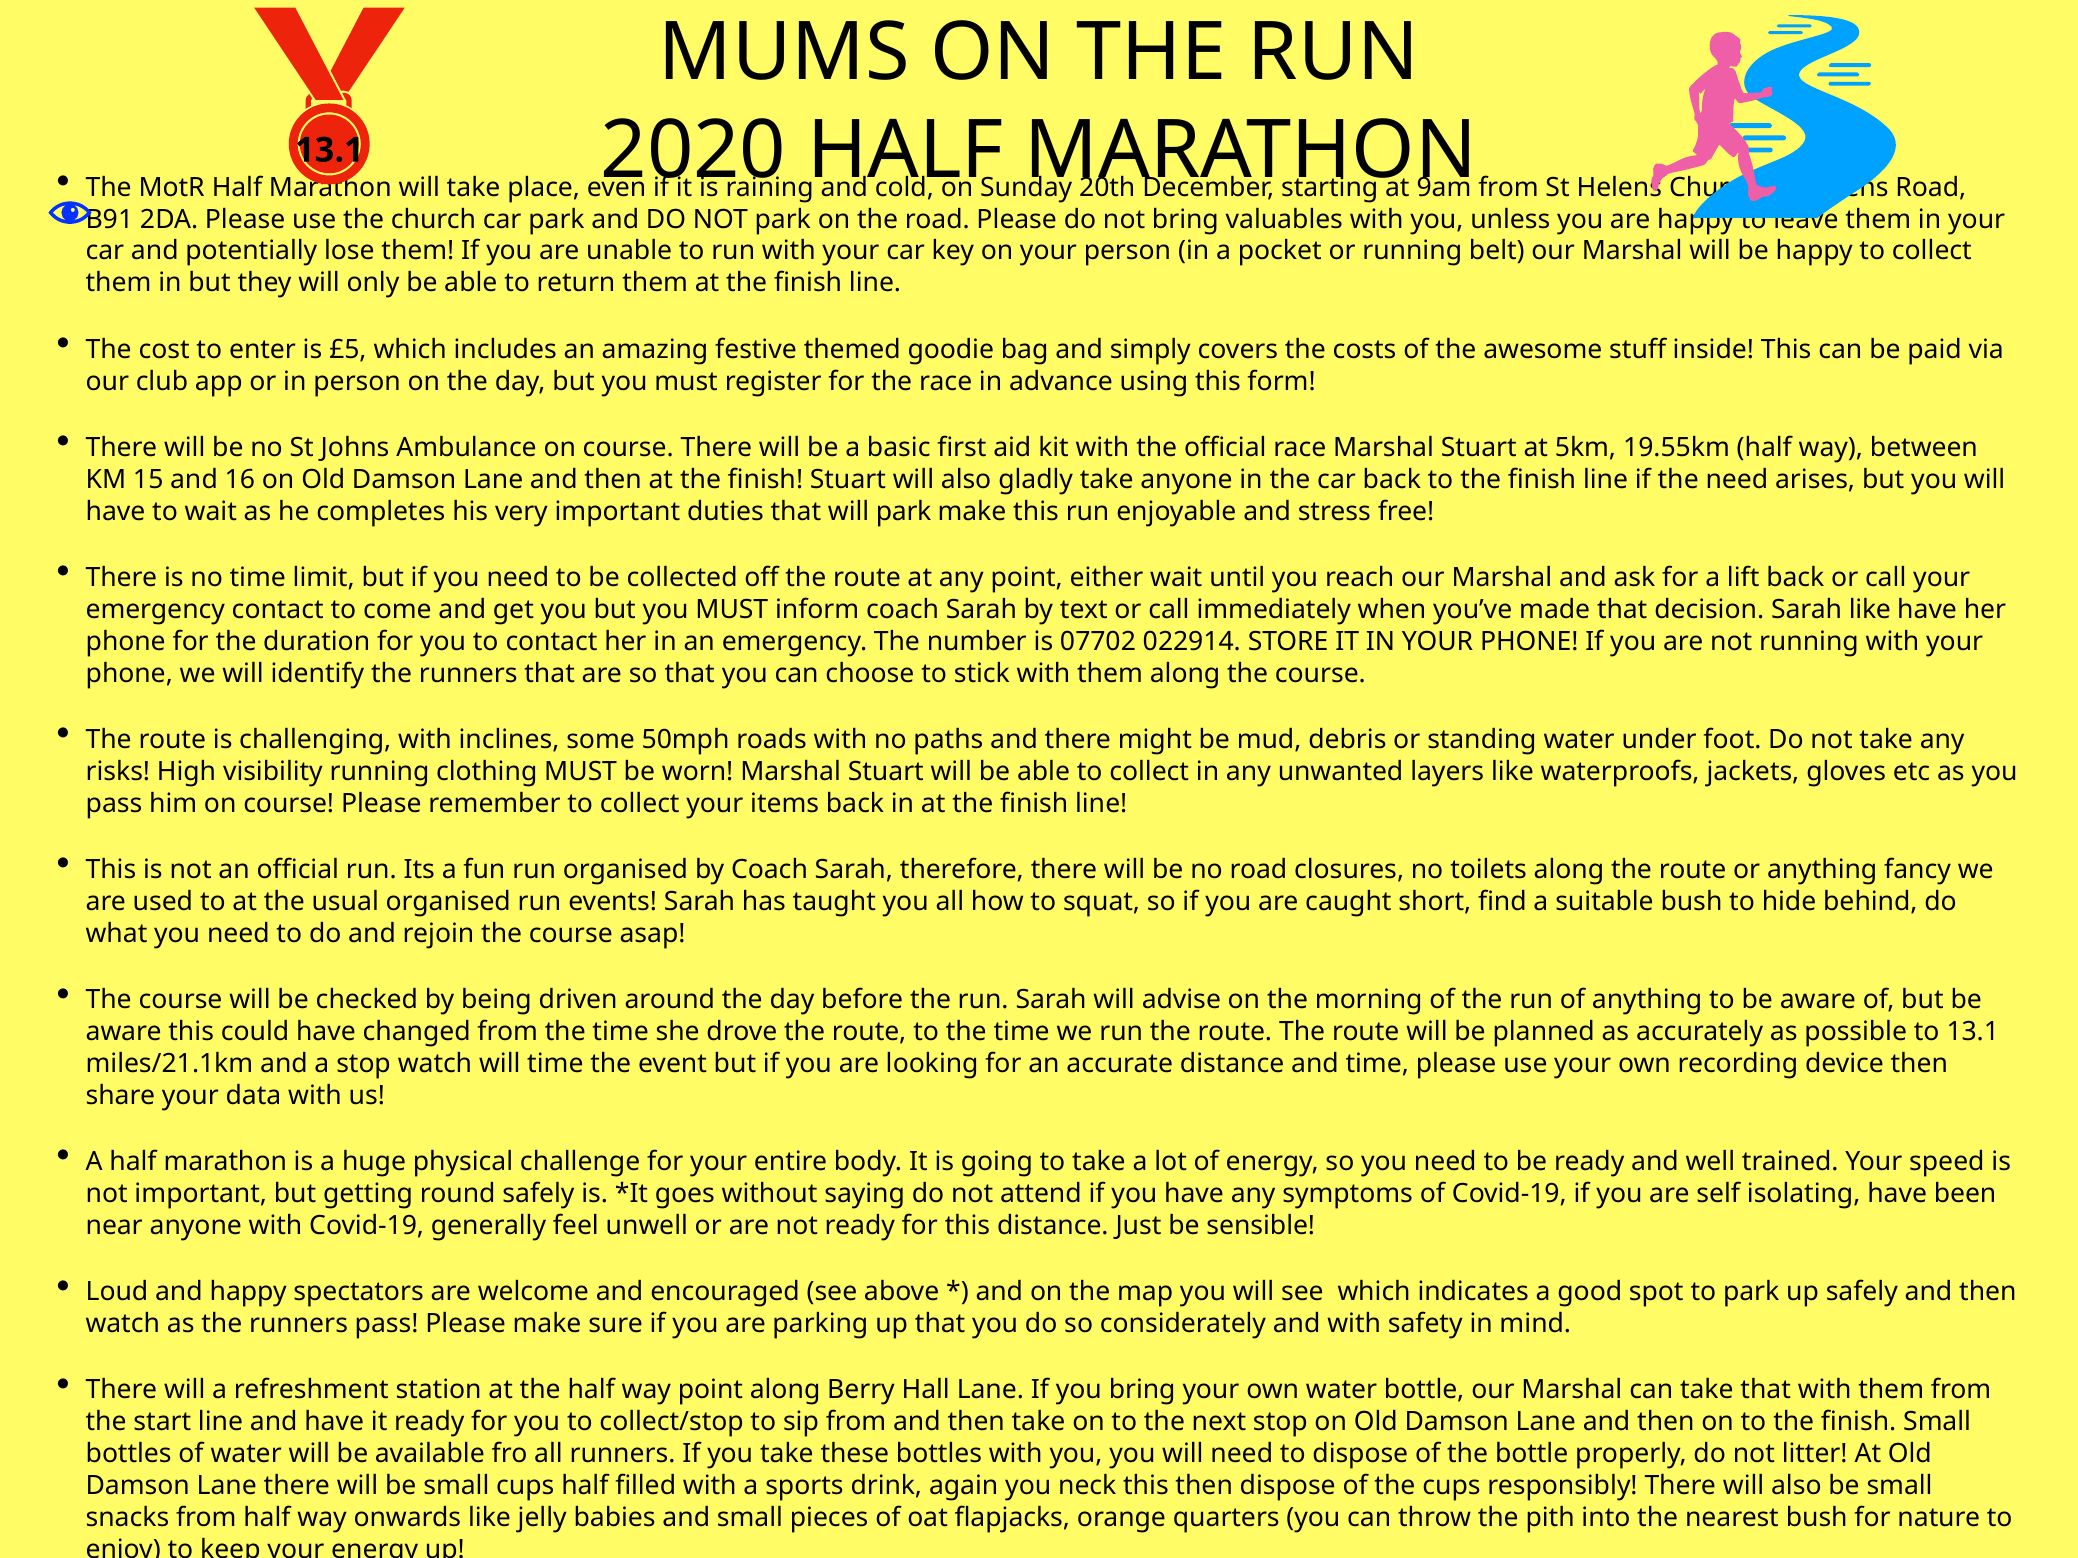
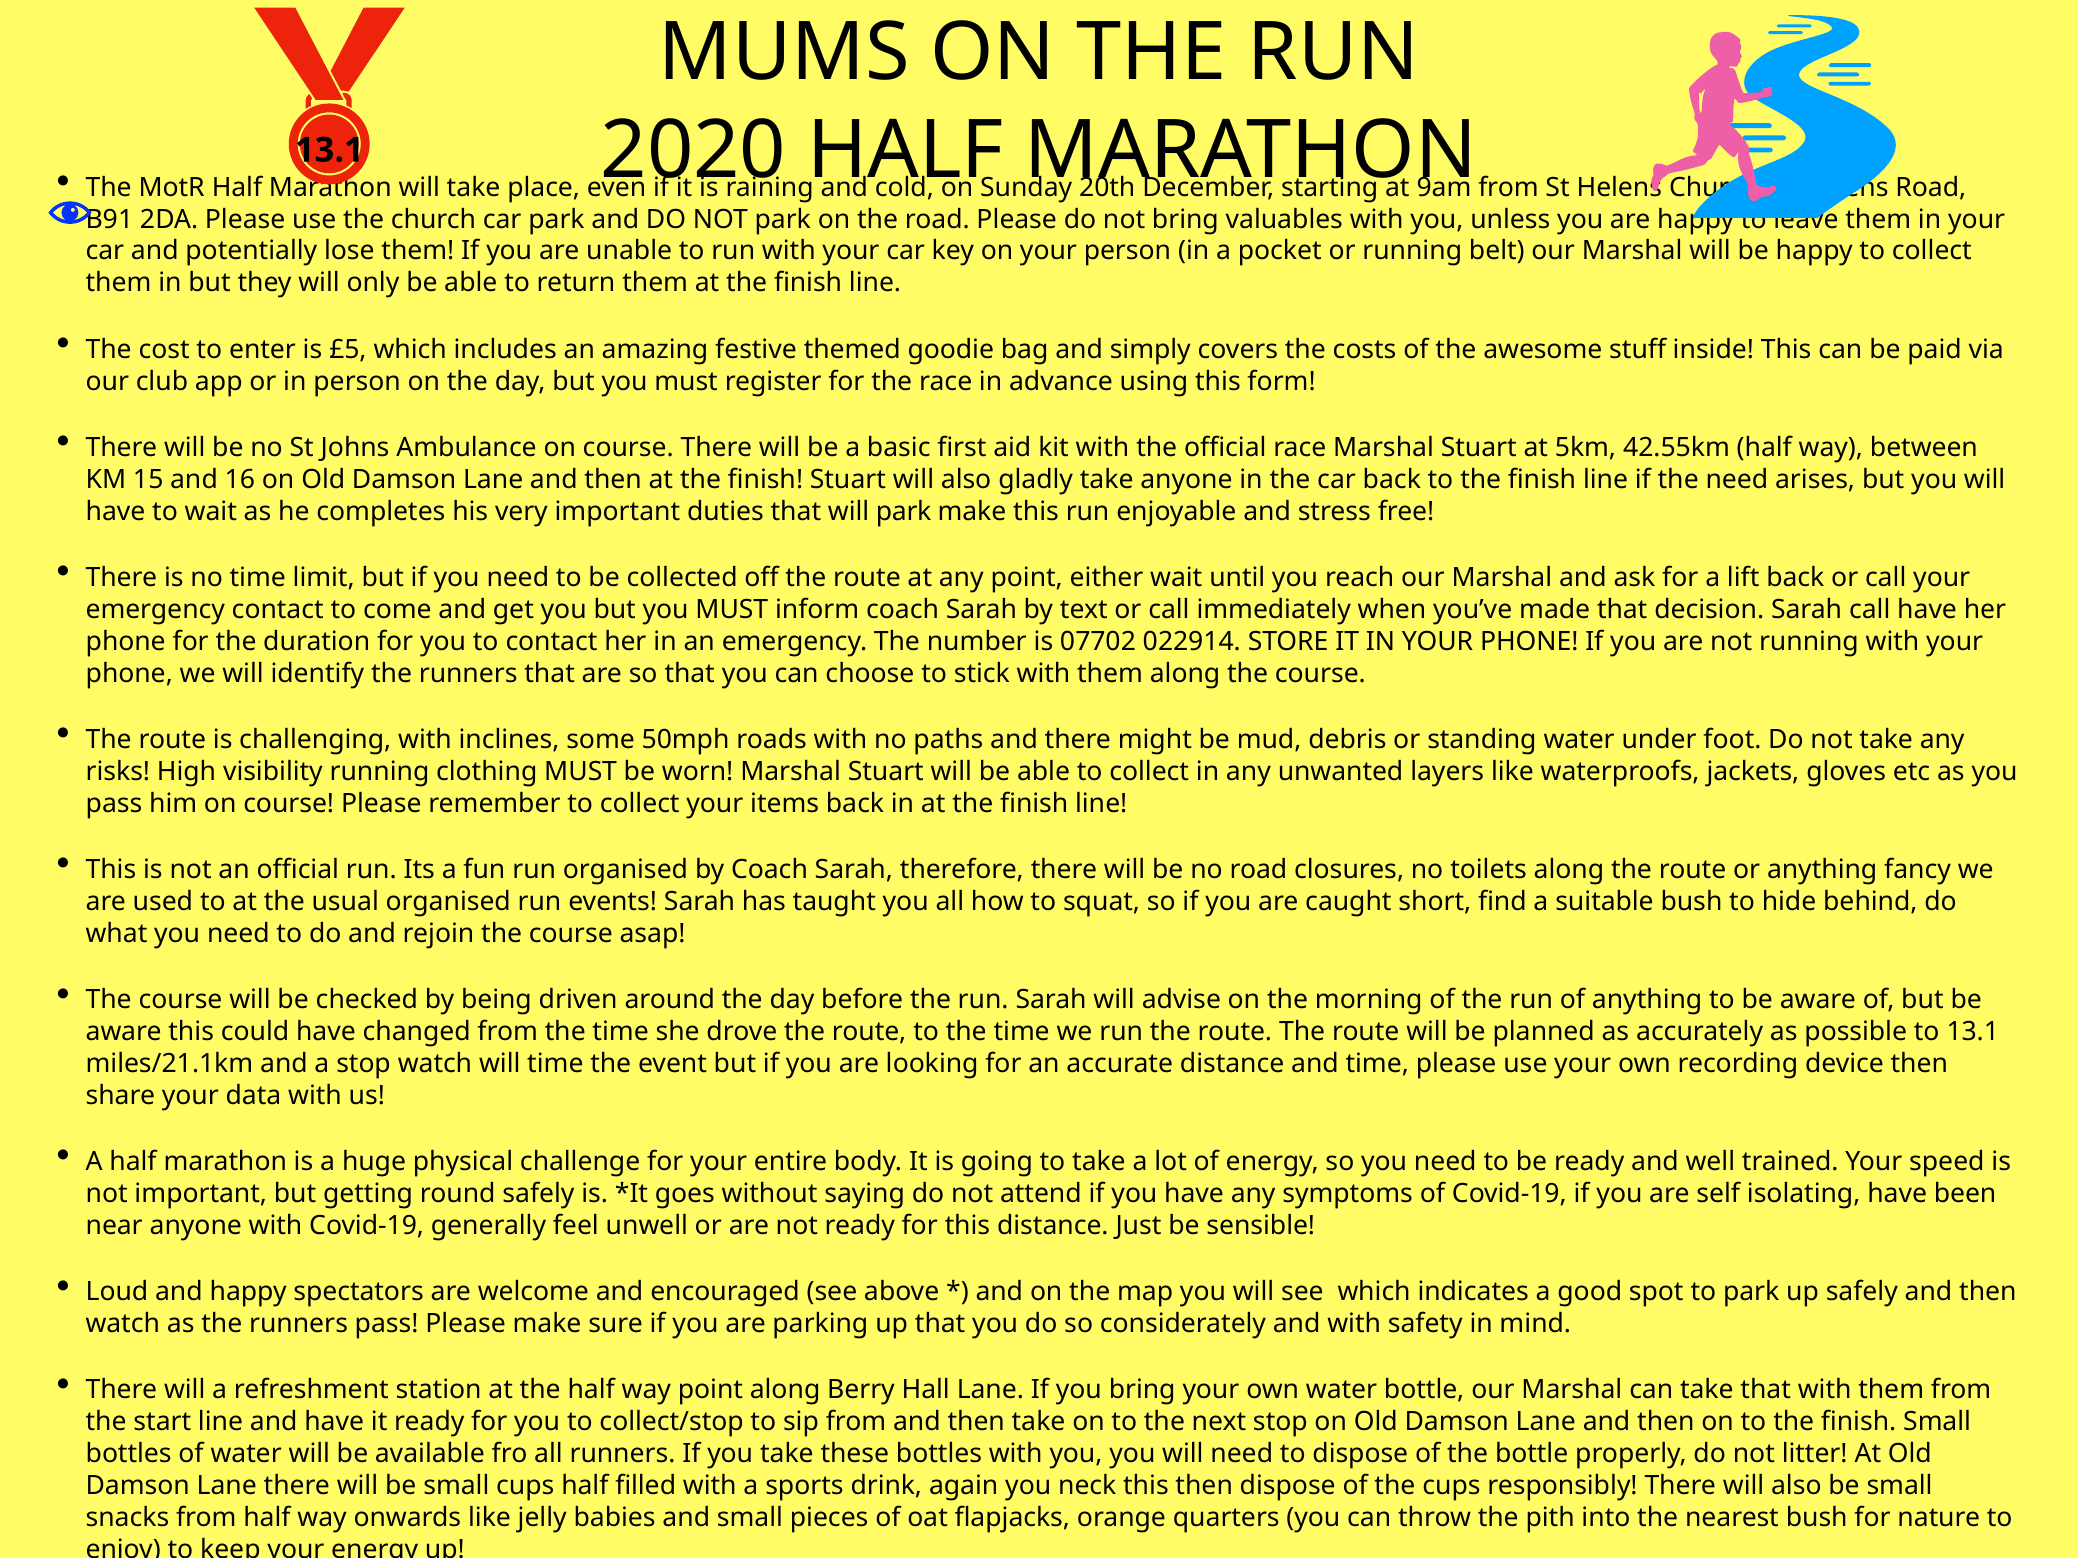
19.55km: 19.55km -> 42.55km
Sarah like: like -> call
